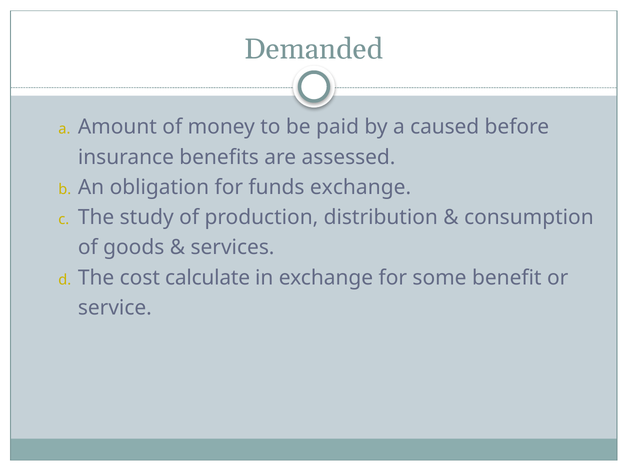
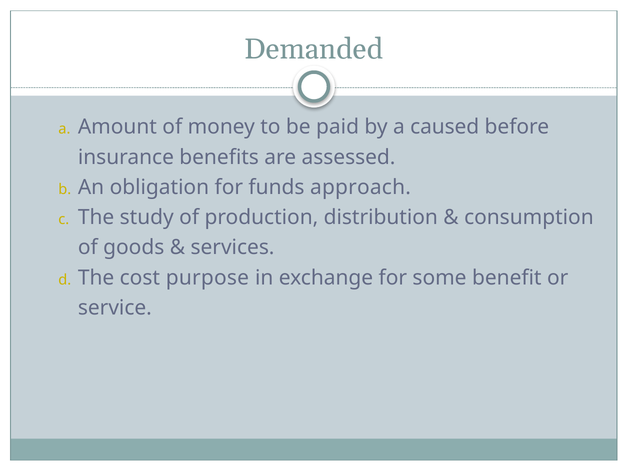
funds exchange: exchange -> approach
calculate: calculate -> purpose
